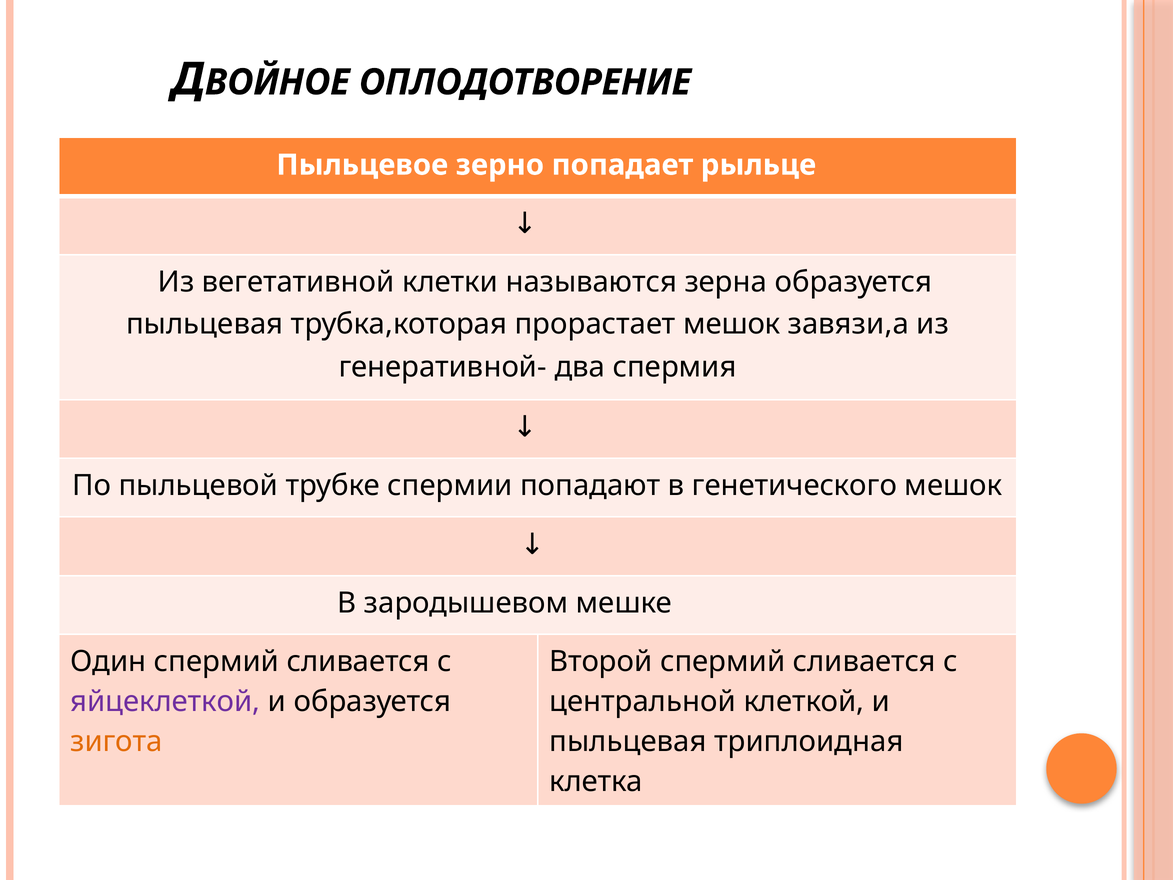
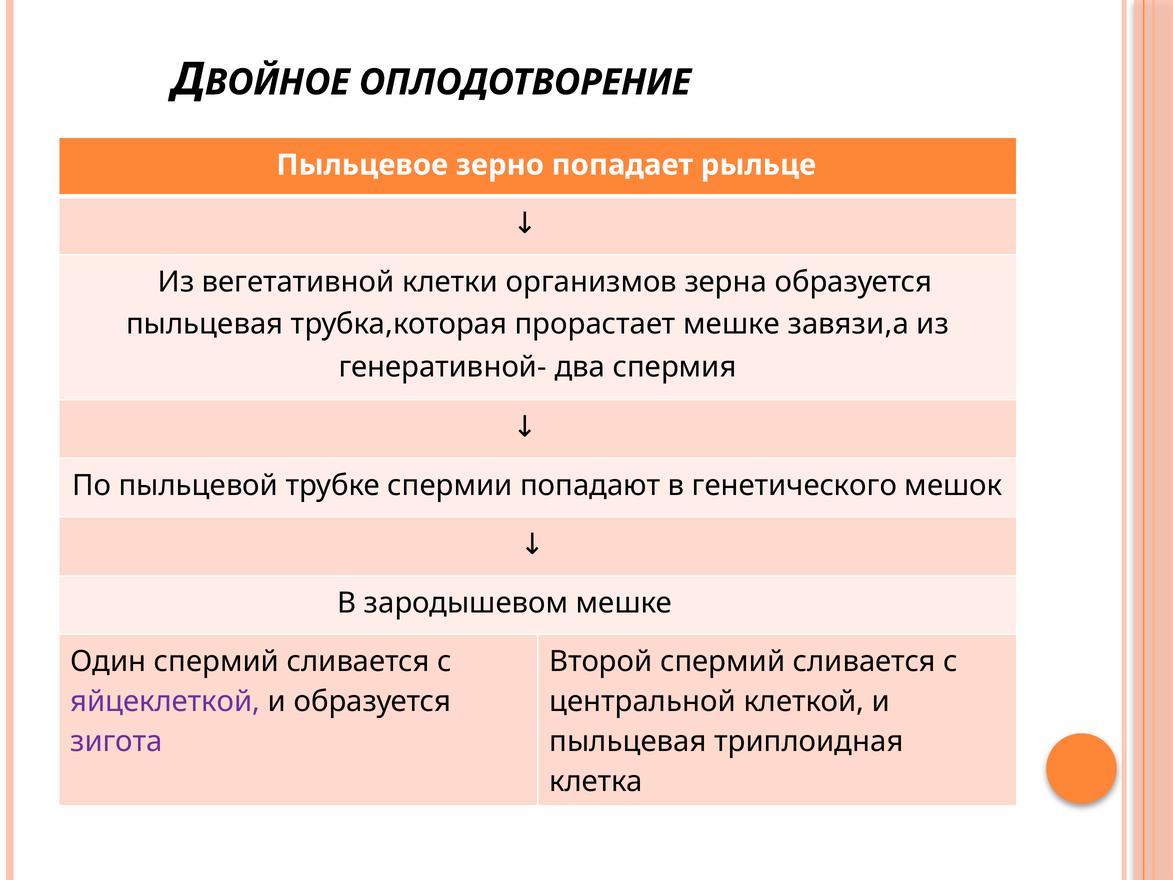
называются: называются -> организмов
прорастает мешок: мешок -> мешке
зигота colour: orange -> purple
